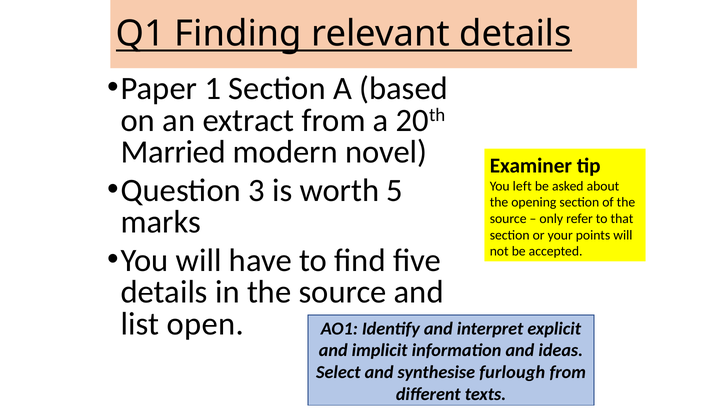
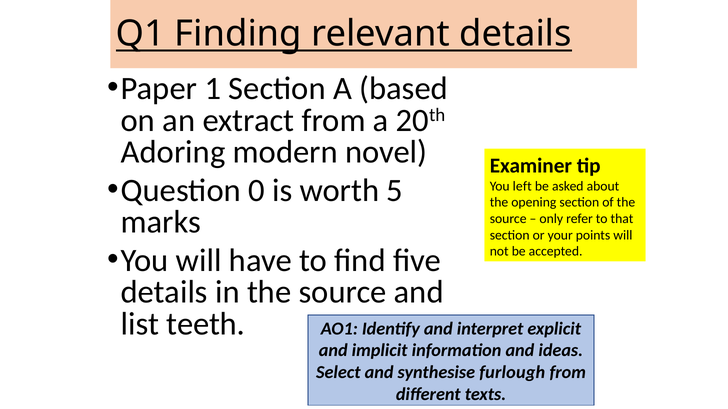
Married: Married -> Adoring
3: 3 -> 0
open: open -> teeth
